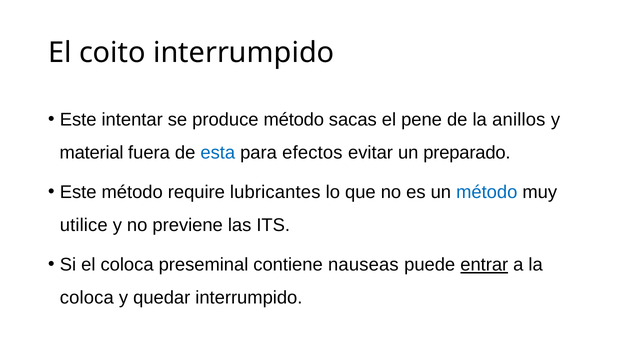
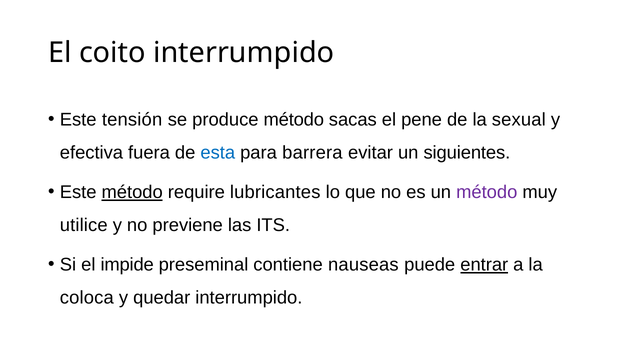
intentar: intentar -> tensión
anillos: anillos -> sexual
material: material -> efectiva
efectos: efectos -> barrera
preparado: preparado -> siguientes
método at (132, 193) underline: none -> present
método at (487, 193) colour: blue -> purple
el coloca: coloca -> impide
